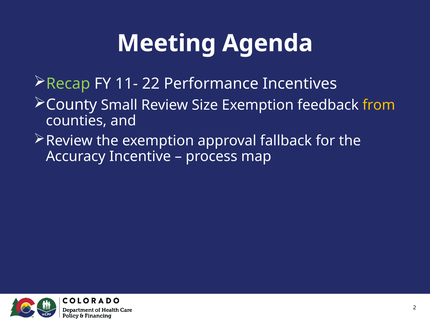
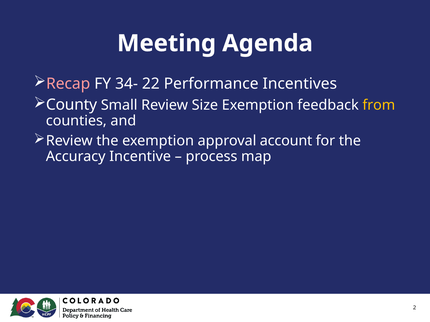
Recap colour: light green -> pink
11-: 11- -> 34-
fallback: fallback -> account
